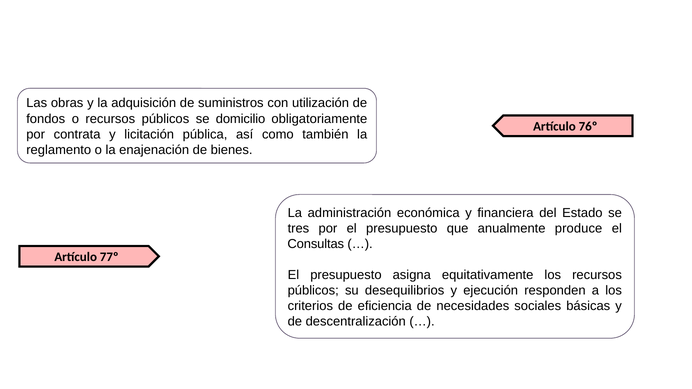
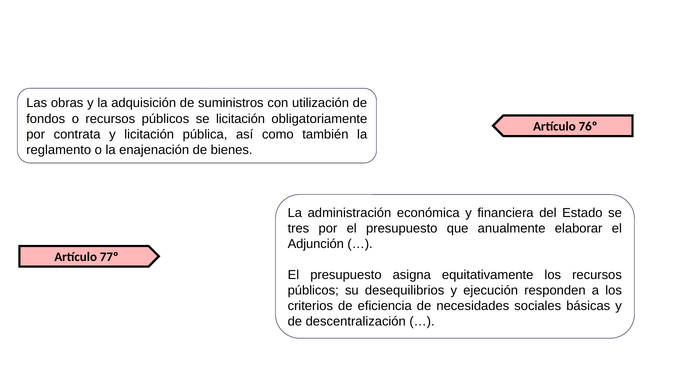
se domicilio: domicilio -> licitación
produce: produce -> elaborar
Consultas: Consultas -> Adjunción
